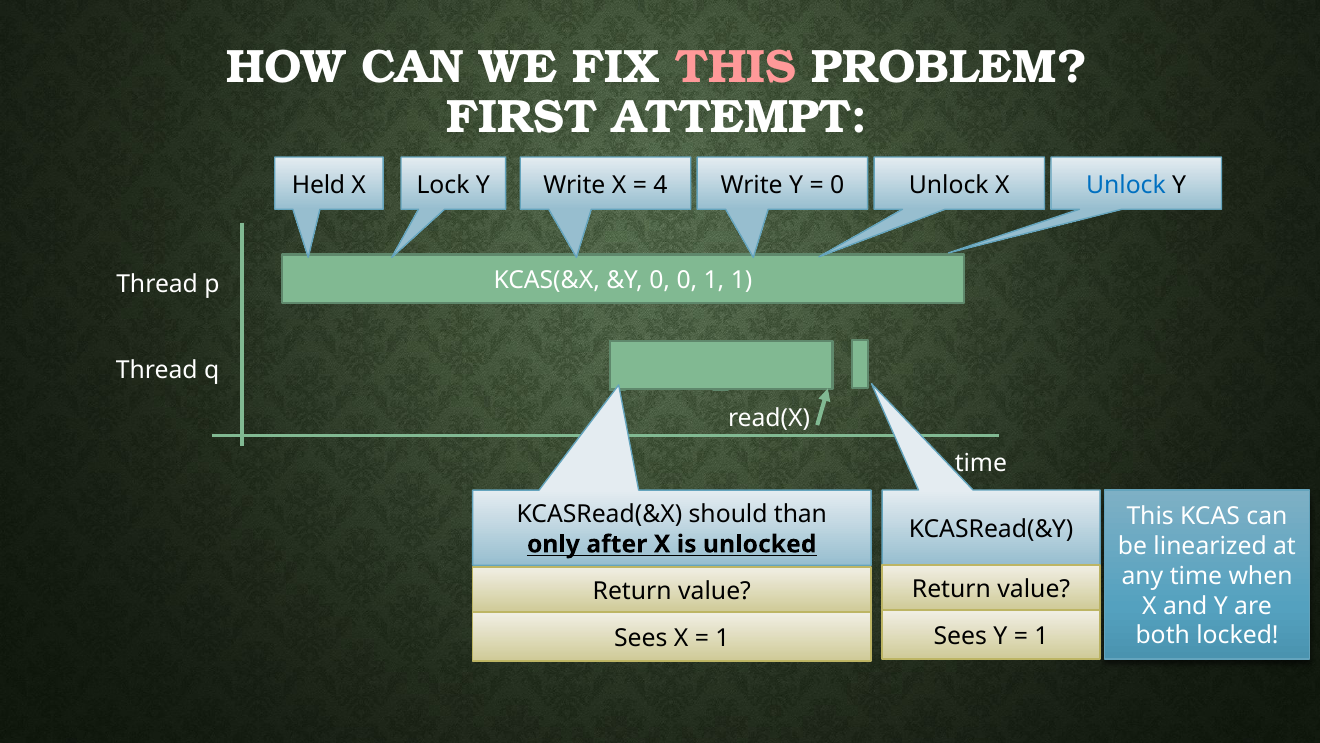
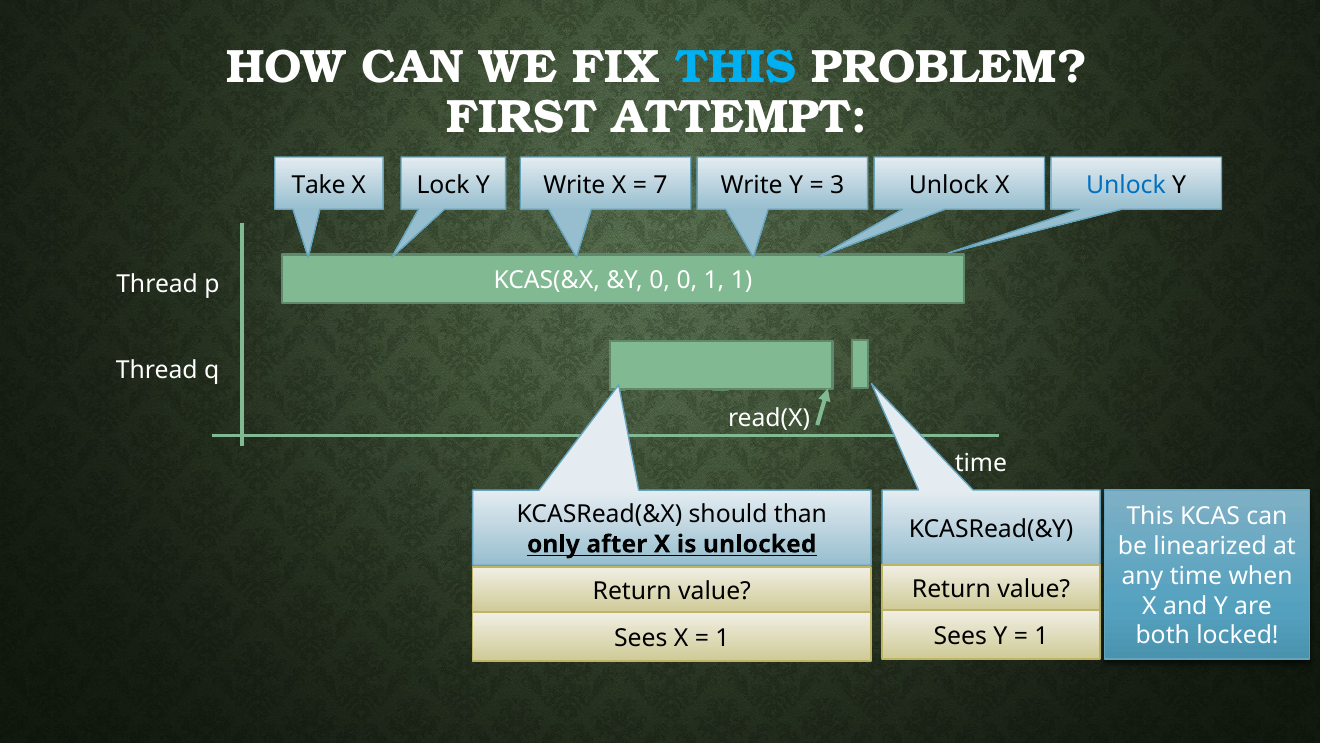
THIS at (736, 67) colour: pink -> light blue
Held: Held -> Take
4: 4 -> 7
0 at (837, 185): 0 -> 3
